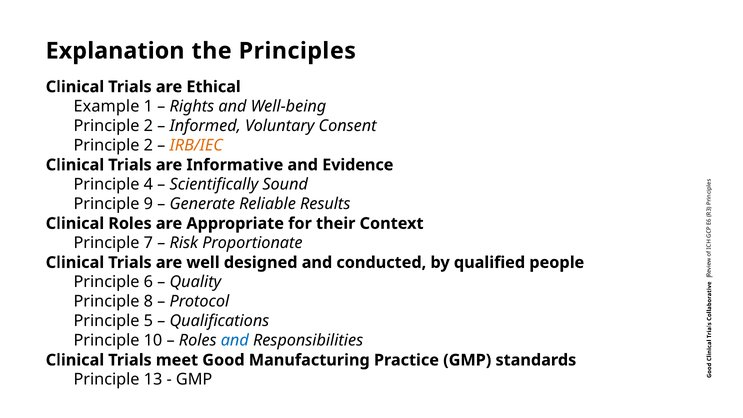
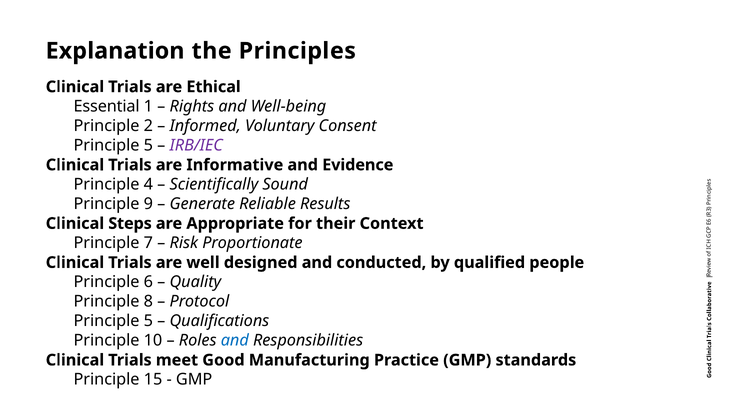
Example: Example -> Essential
2 at (148, 145): 2 -> 5
IRB/IEC colour: orange -> purple
Clinical Roles: Roles -> Steps
13: 13 -> 15
